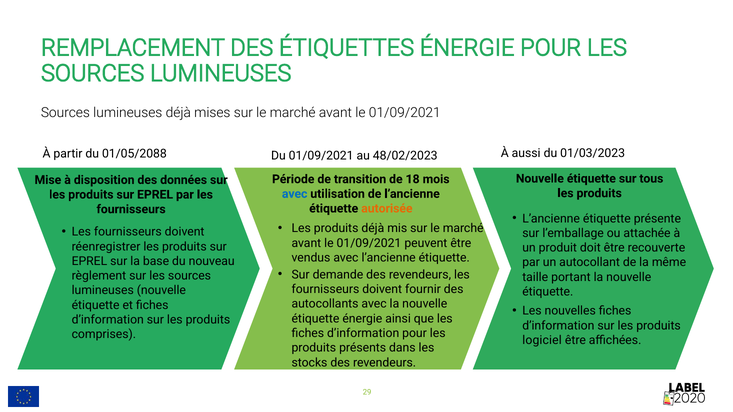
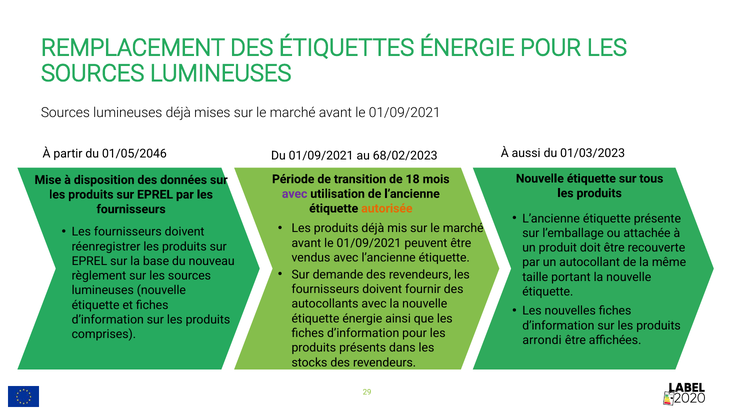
01/05/2088: 01/05/2088 -> 01/05/2046
48/02/2023: 48/02/2023 -> 68/02/2023
avec at (295, 194) colour: blue -> purple
logiciel: logiciel -> arrondi
